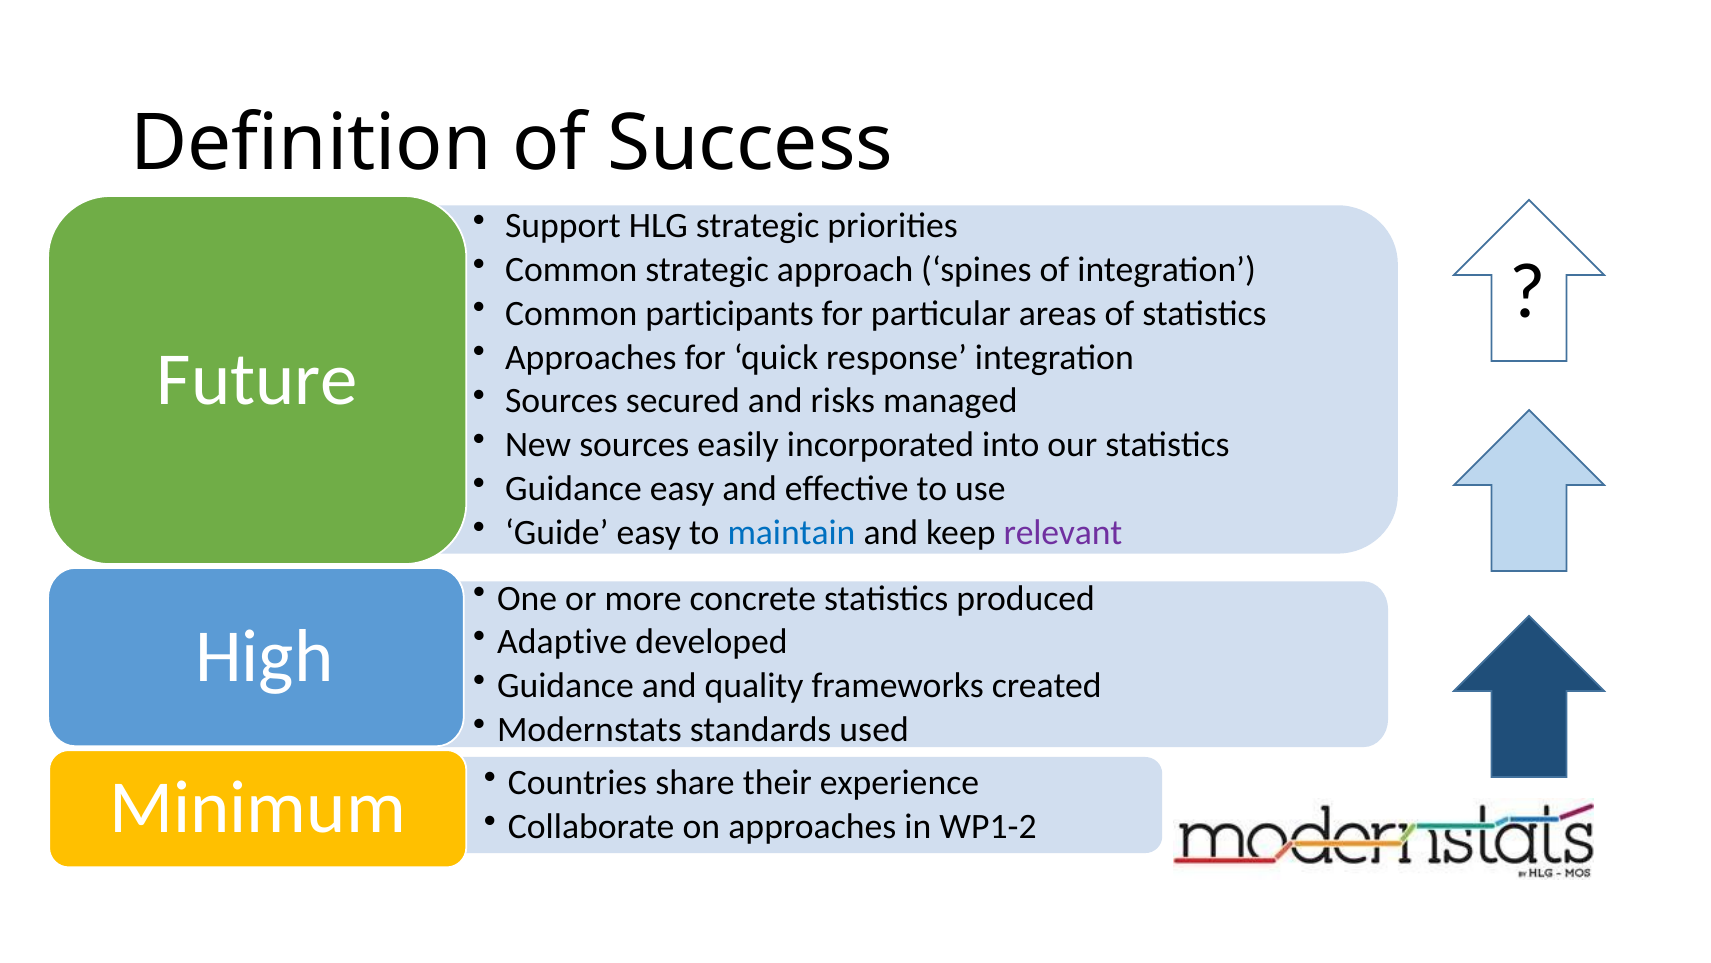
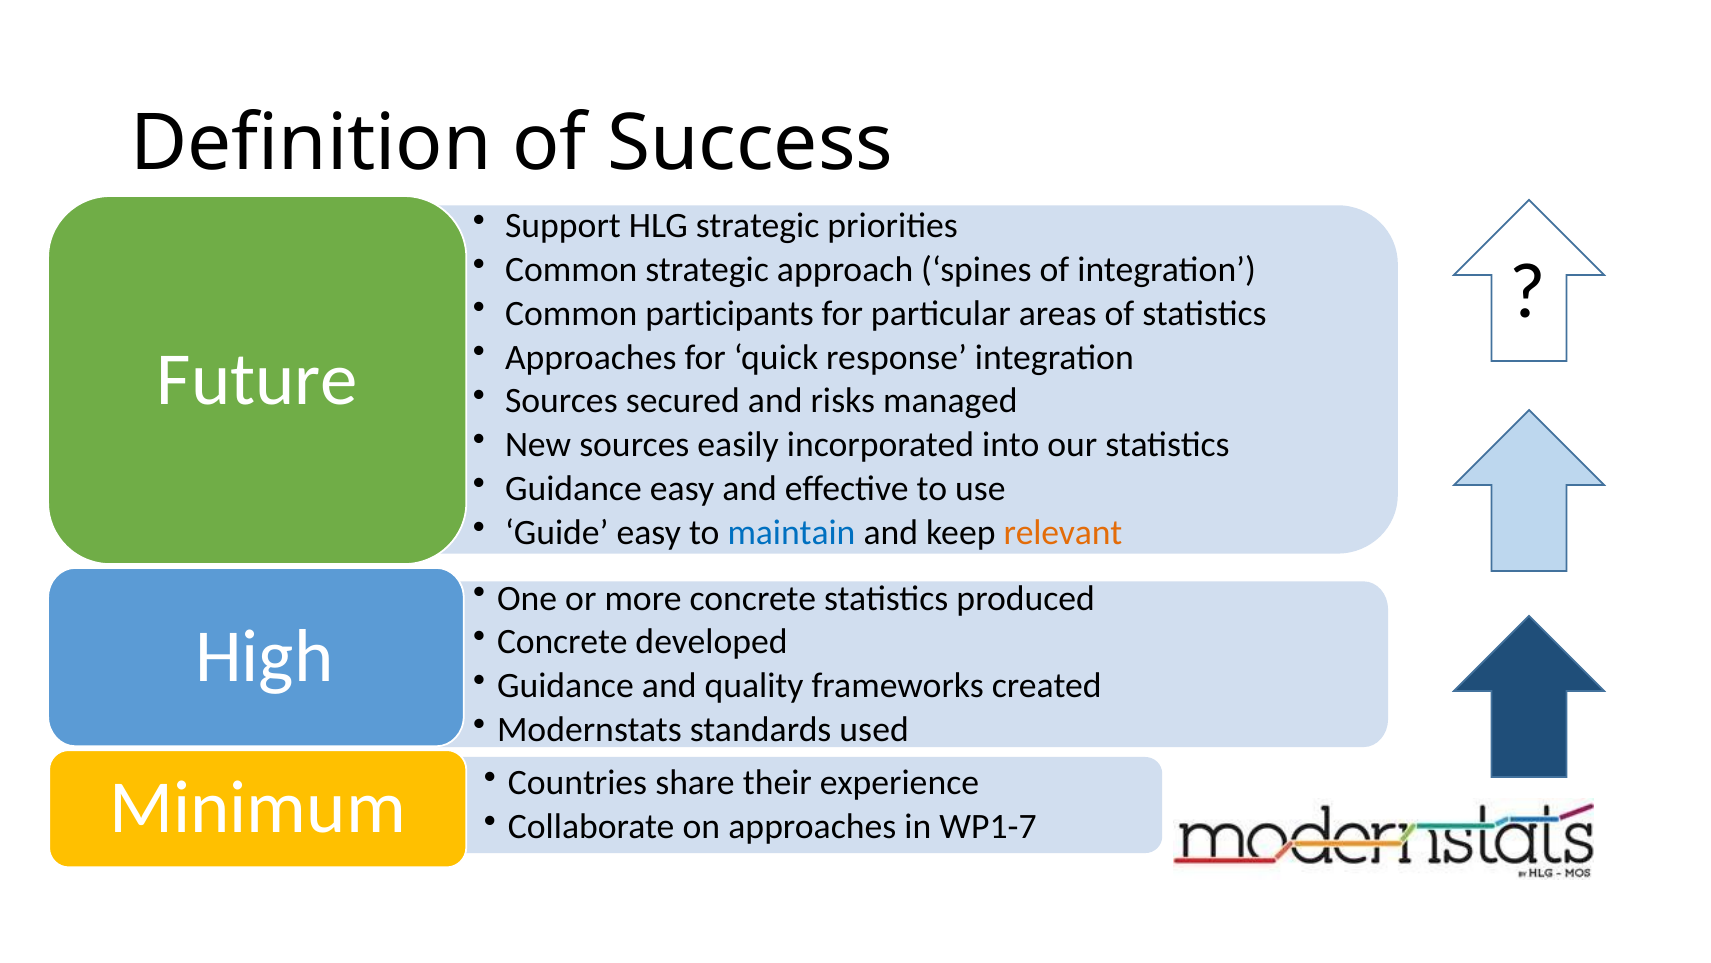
relevant colour: purple -> orange
Adaptive at (562, 642): Adaptive -> Concrete
WP1-2: WP1-2 -> WP1-7
